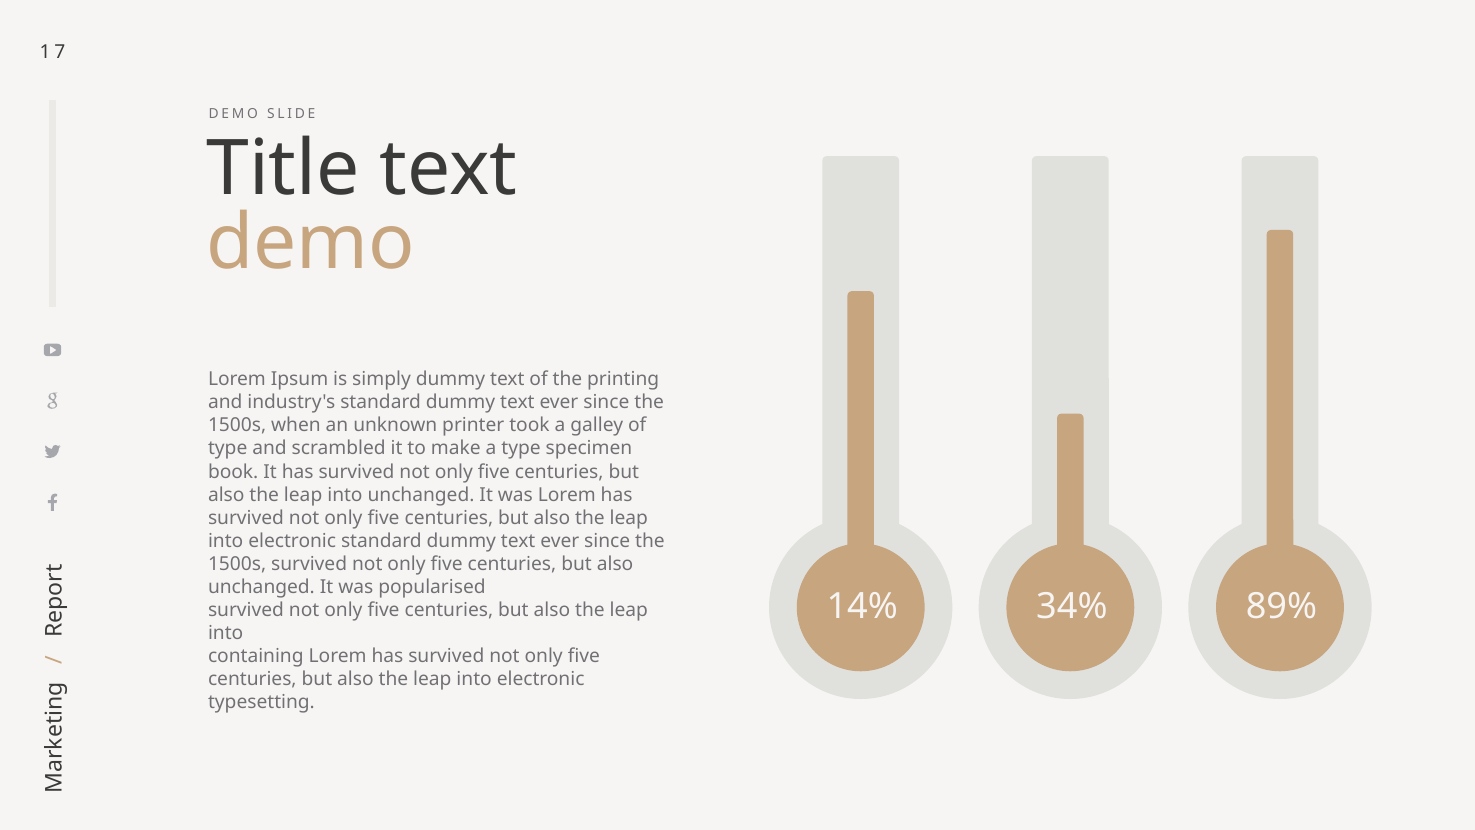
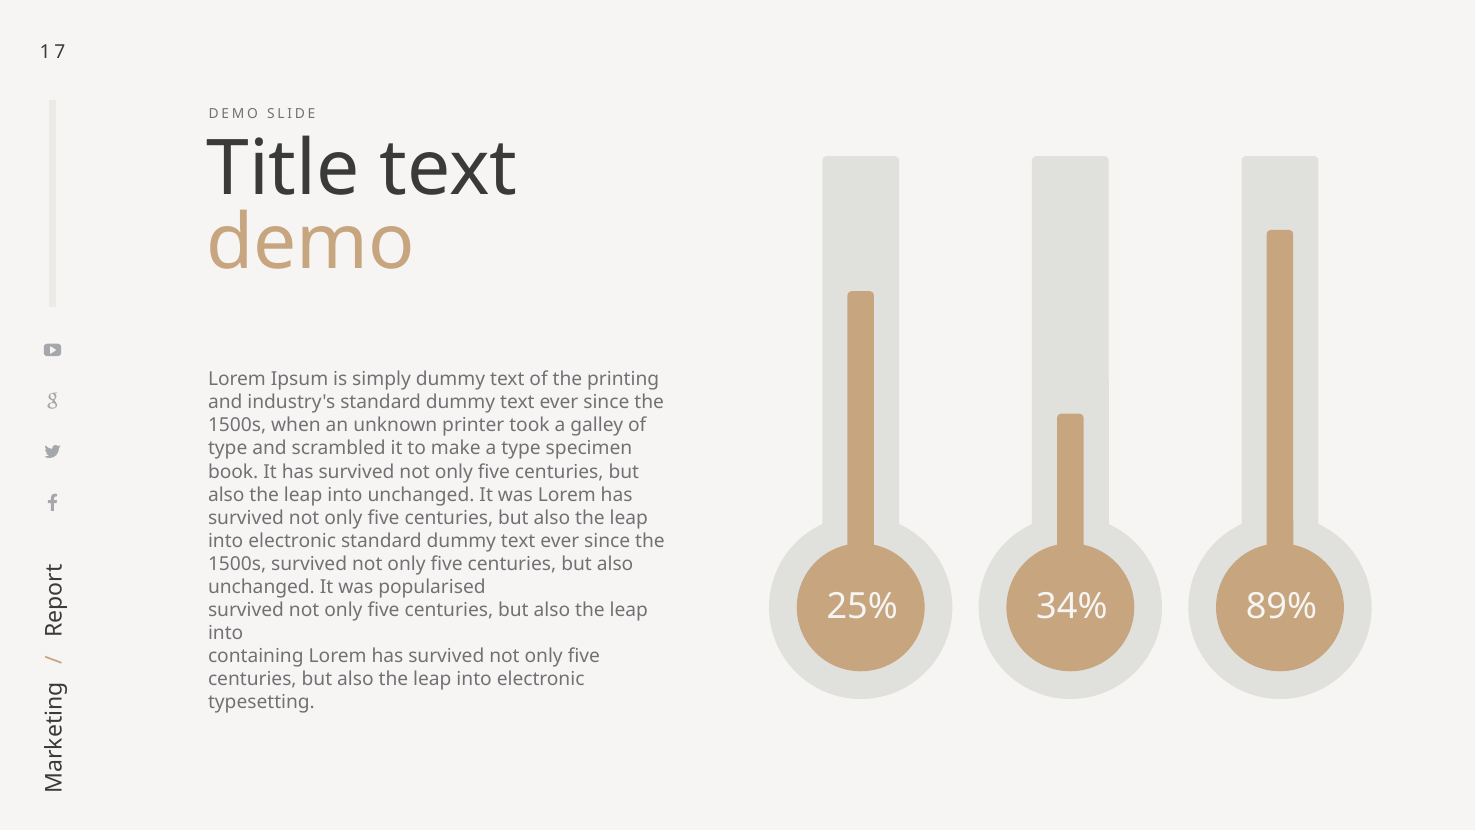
14%: 14% -> 25%
